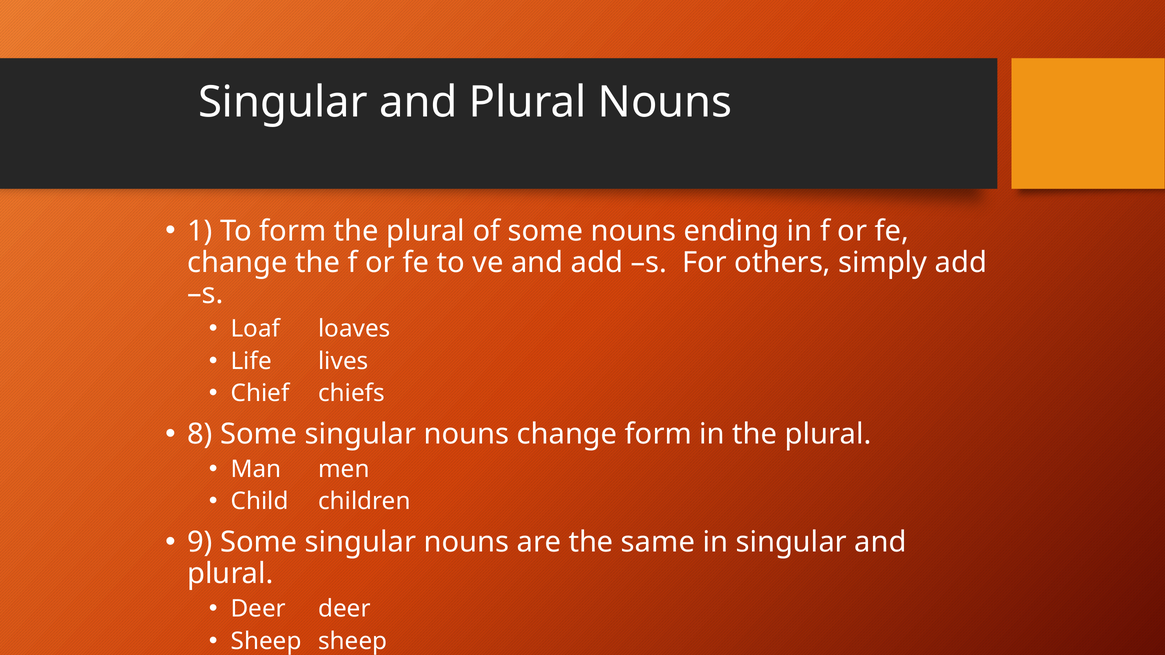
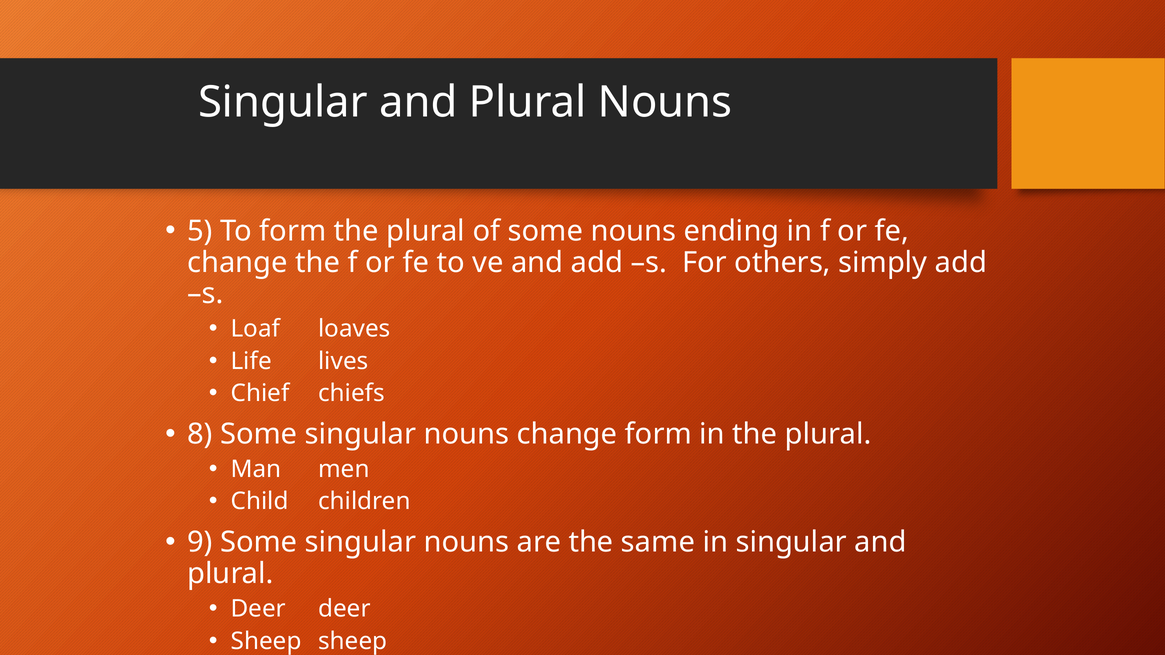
1: 1 -> 5
